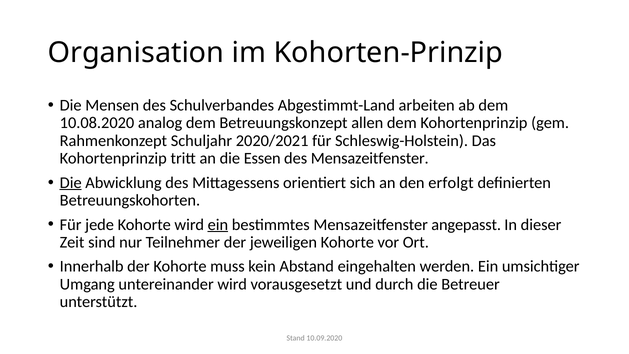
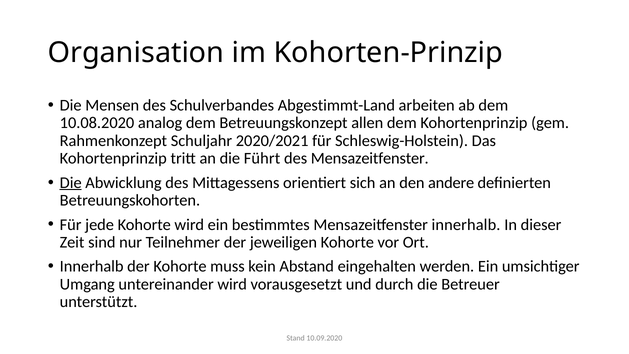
Essen: Essen -> Führt
erfolgt: erfolgt -> andere
ein at (218, 224) underline: present -> none
Mensazeitfenster angepasst: angepasst -> innerhalb
